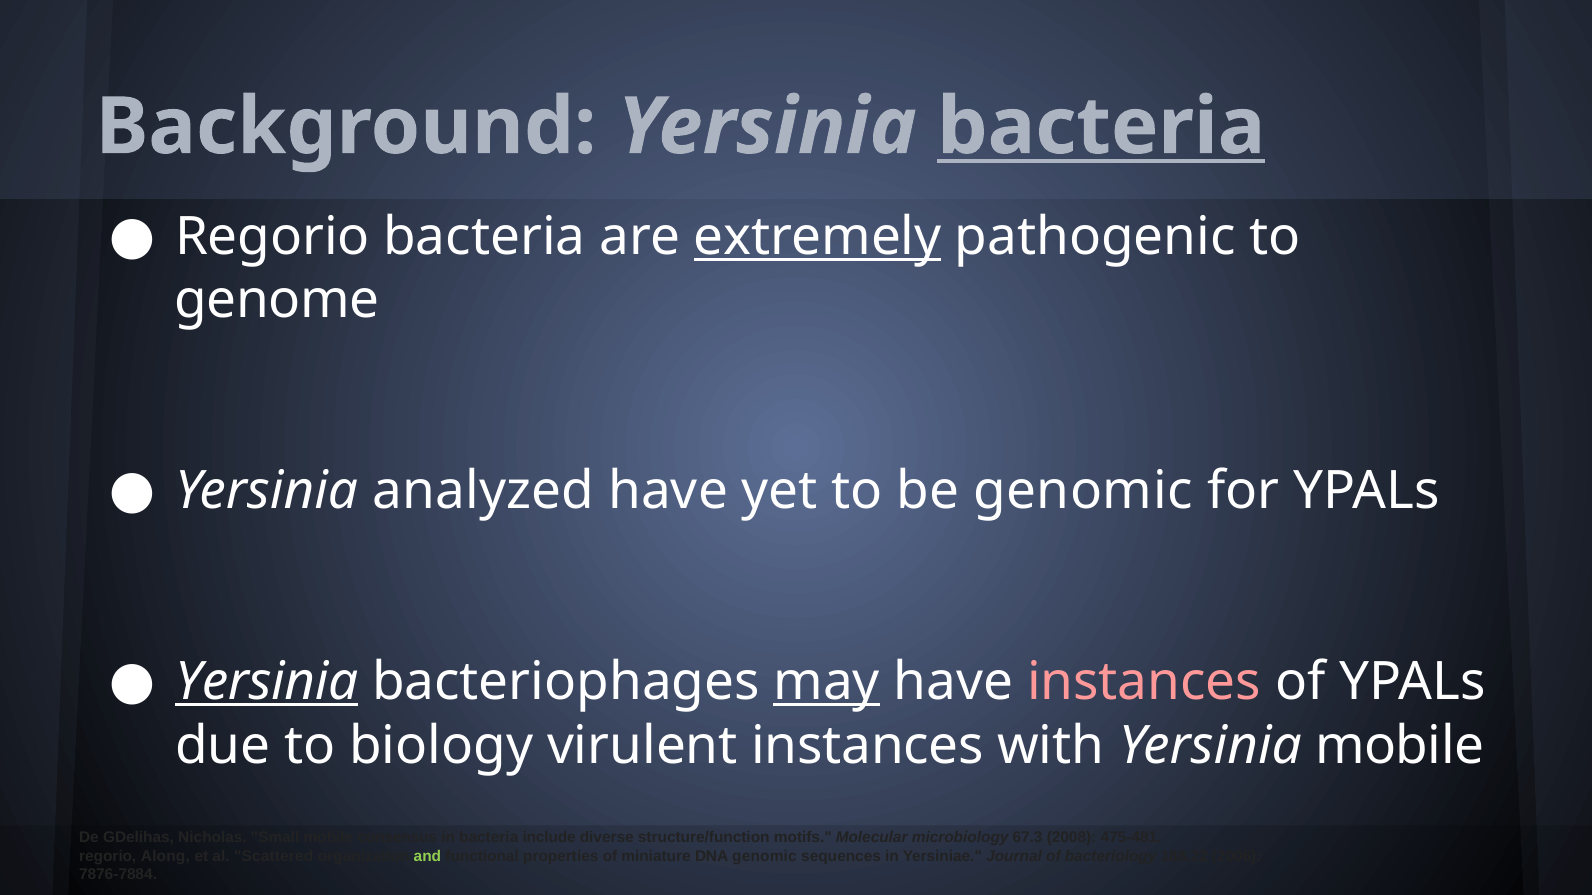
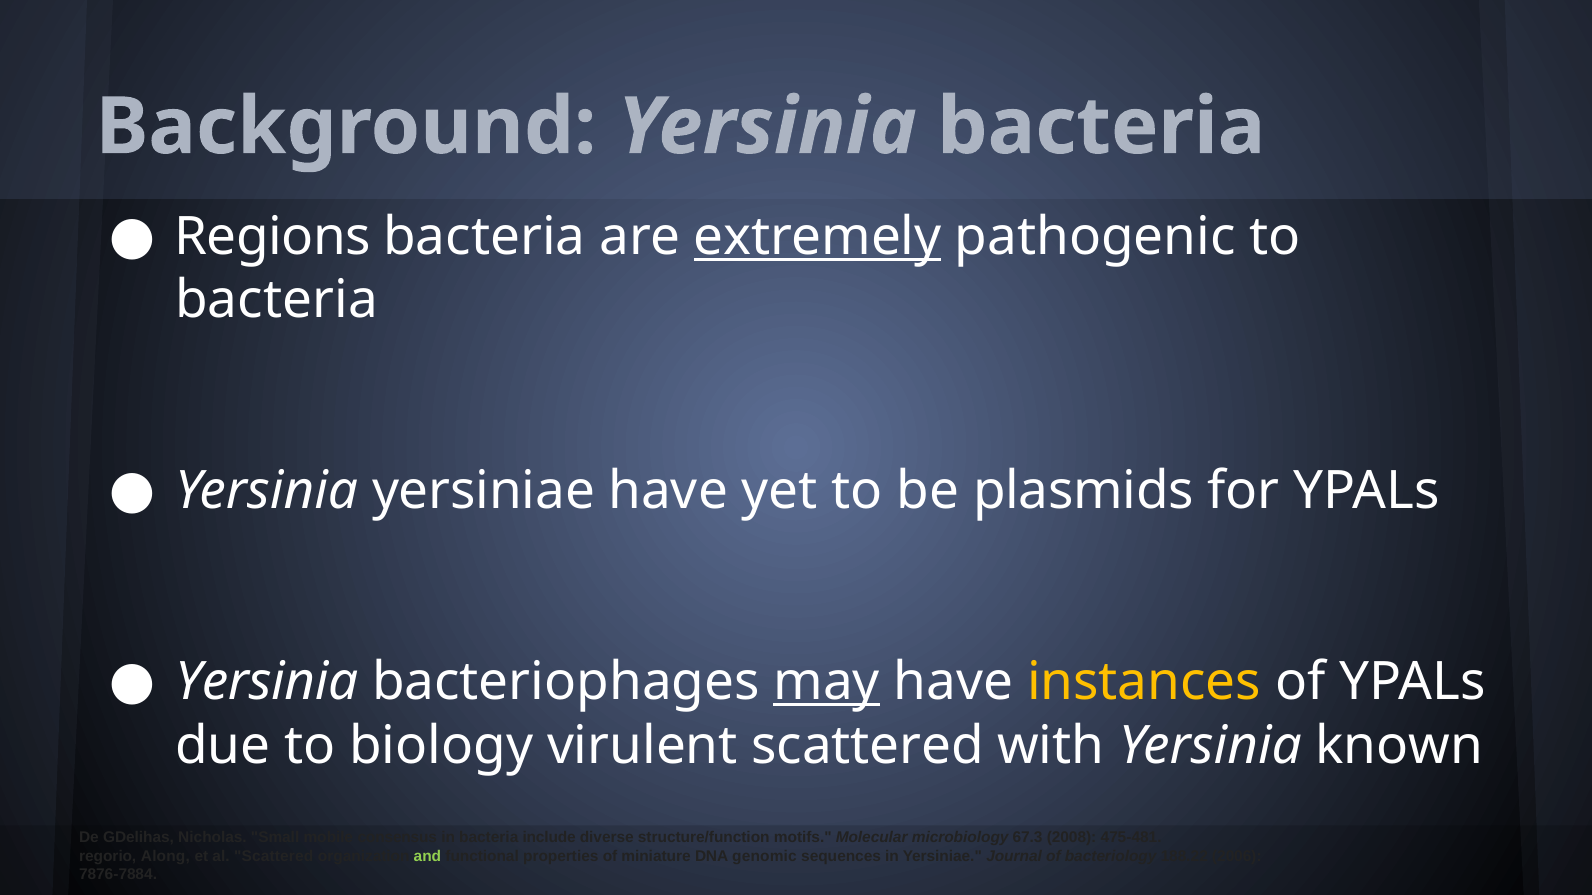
bacteria at (1101, 127) underline: present -> none
Regorio at (272, 237): Regorio -> Regions
genome at (277, 300): genome -> bacteria
Yersinia analyzed: analyzed -> yersiniae
be genomic: genomic -> plasmids
Yersinia at (267, 682) underline: present -> none
instances at (1144, 682) colour: pink -> yellow
virulent instances: instances -> scattered
Yersinia mobile: mobile -> known
